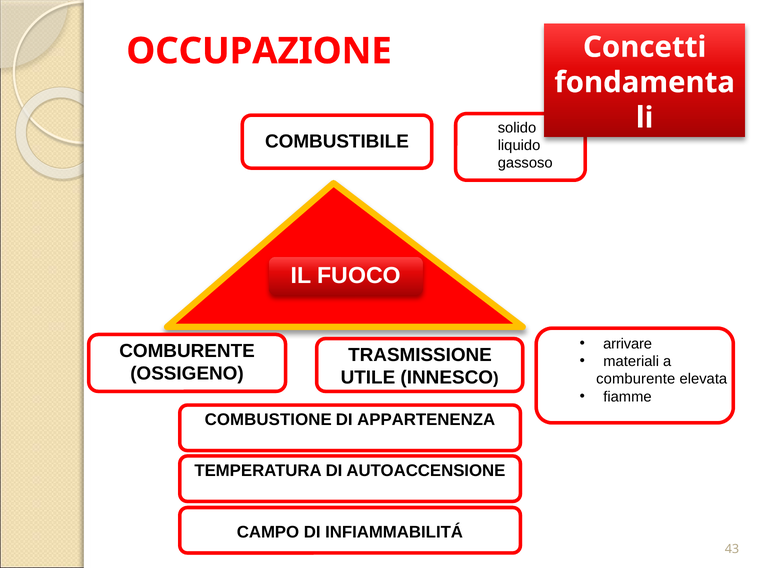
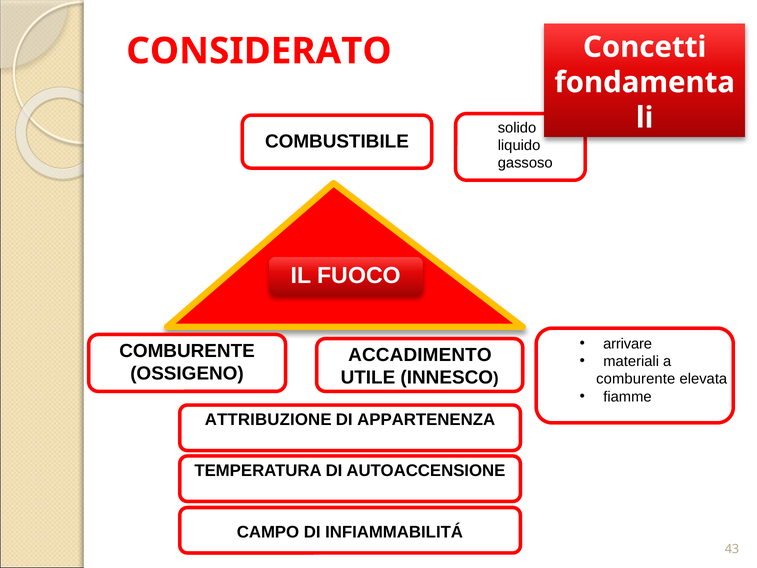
OCCUPAZIONE: OCCUPAZIONE -> CONSIDERATO
TRASMISSIONE: TRASMISSIONE -> ACCADIMENTO
COMBUSTIONE: COMBUSTIONE -> ATTRIBUZIONE
